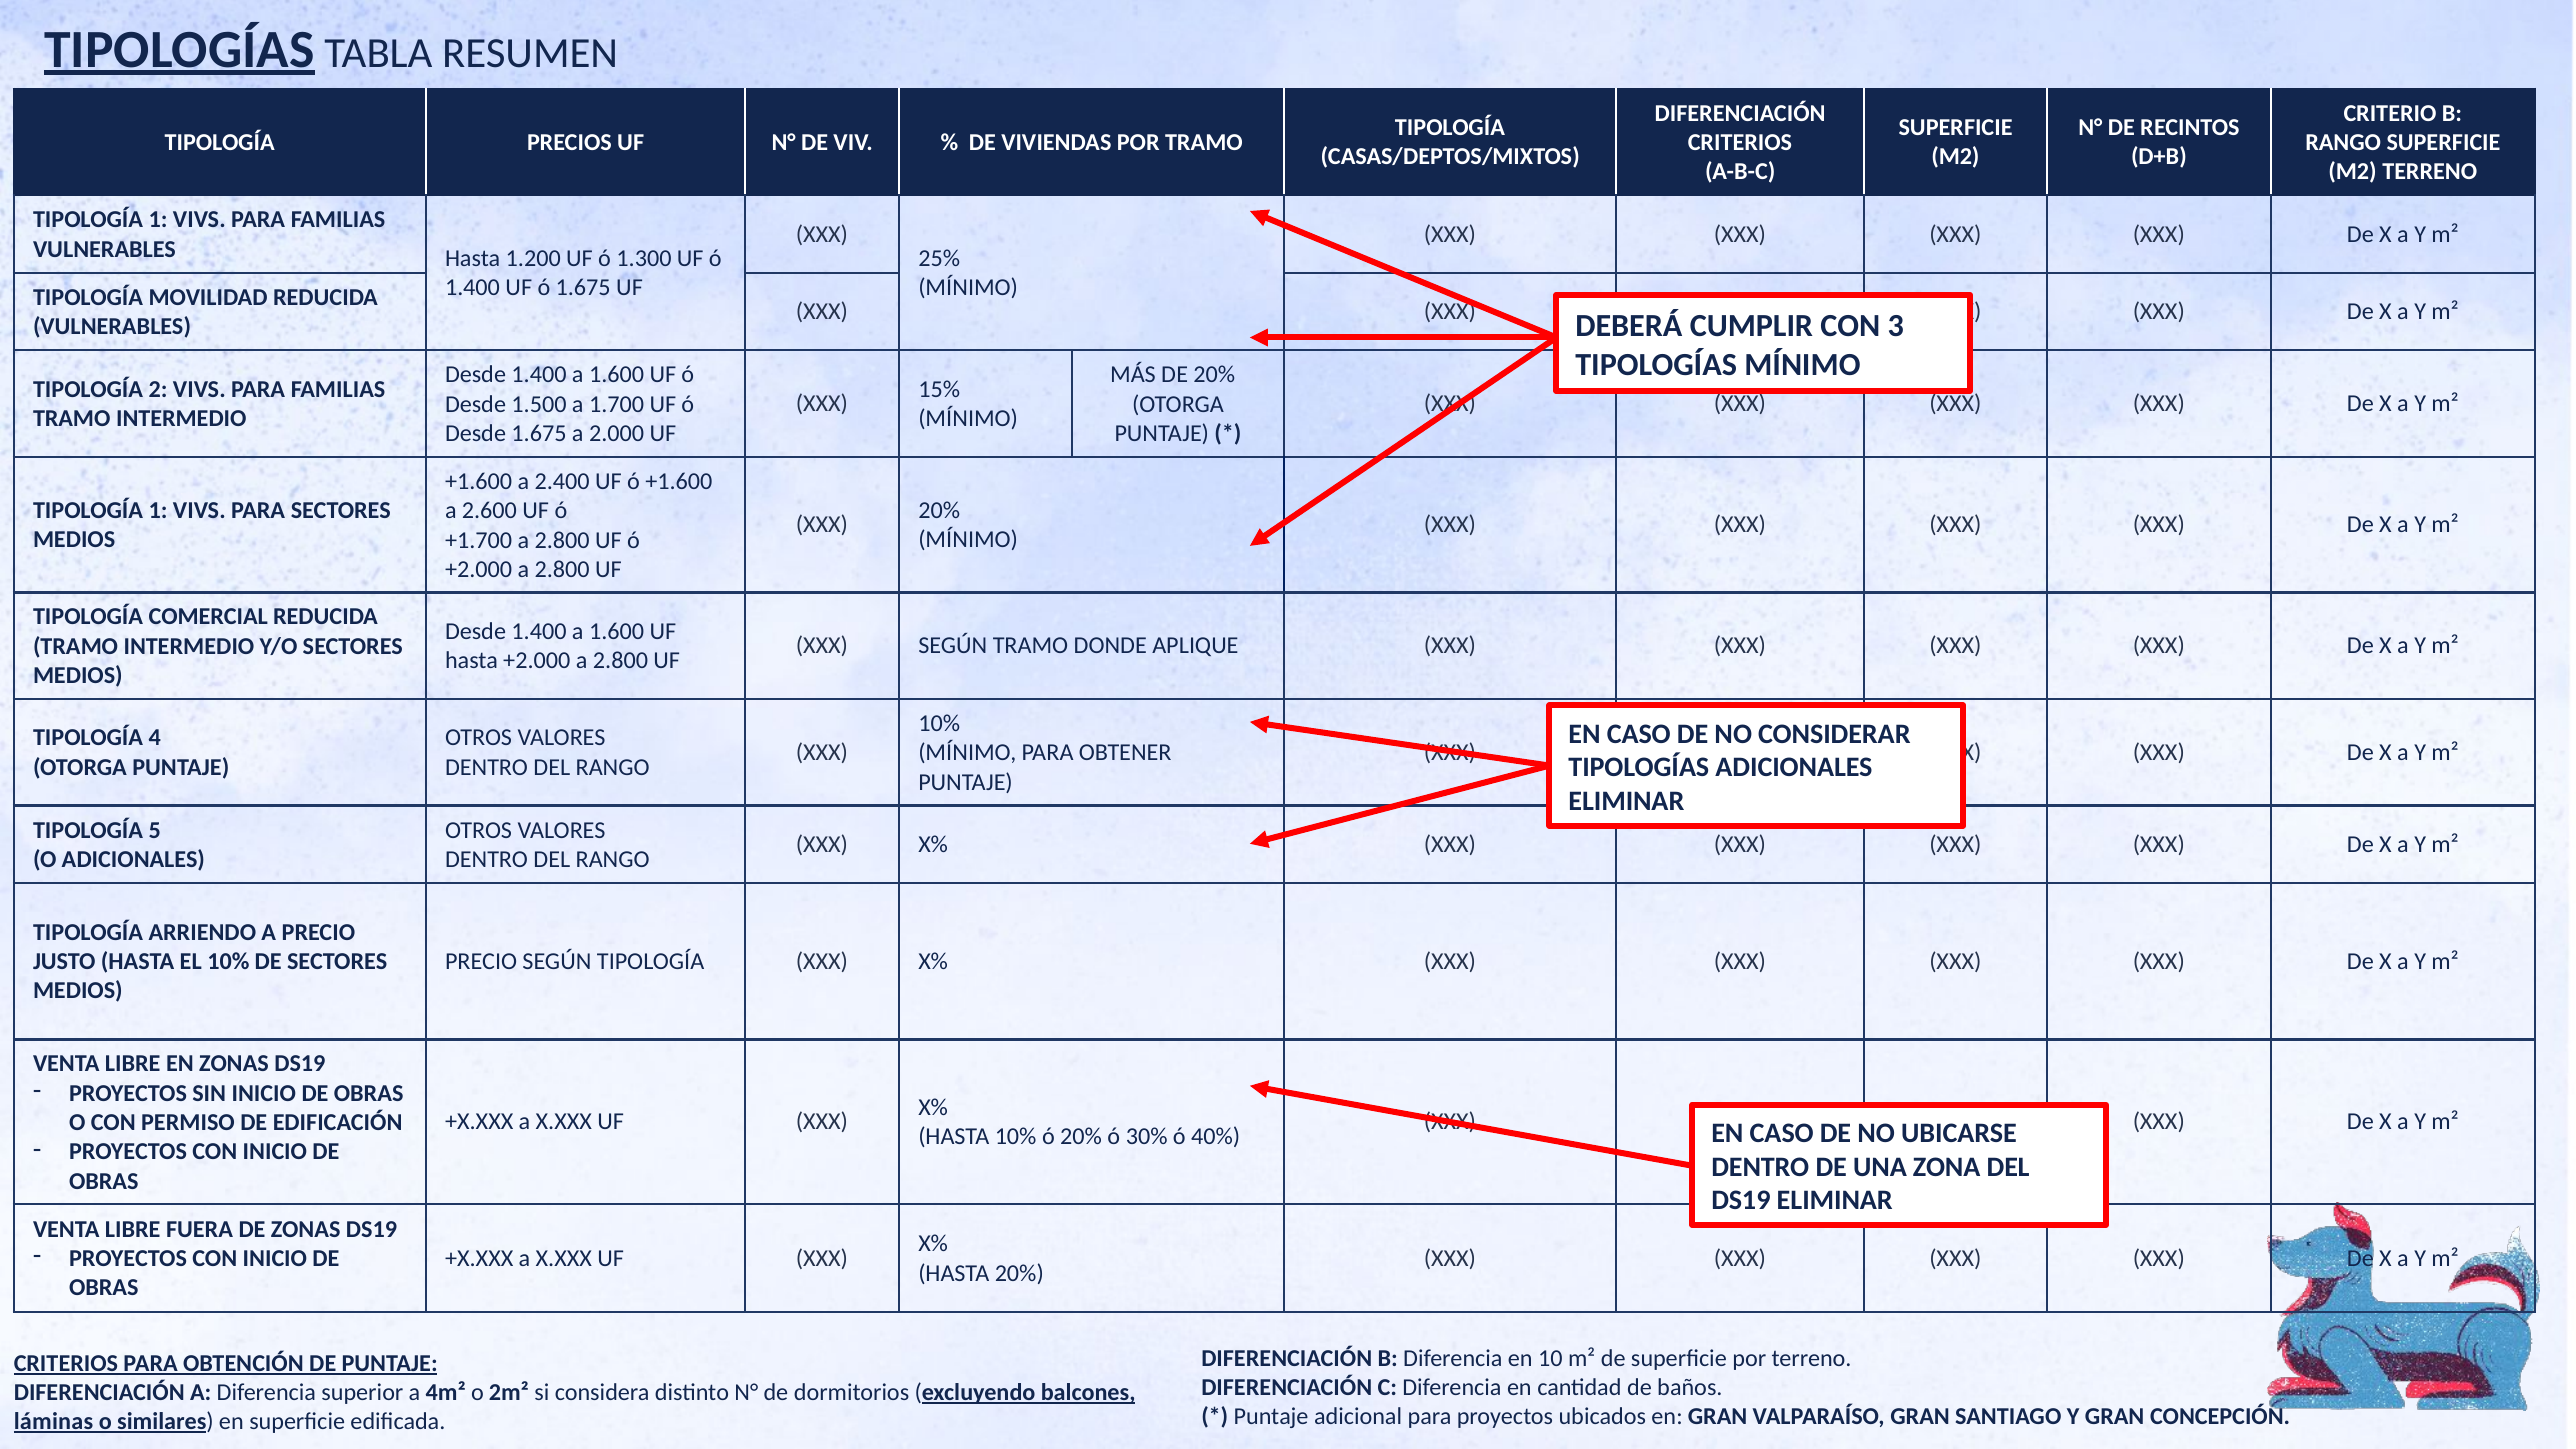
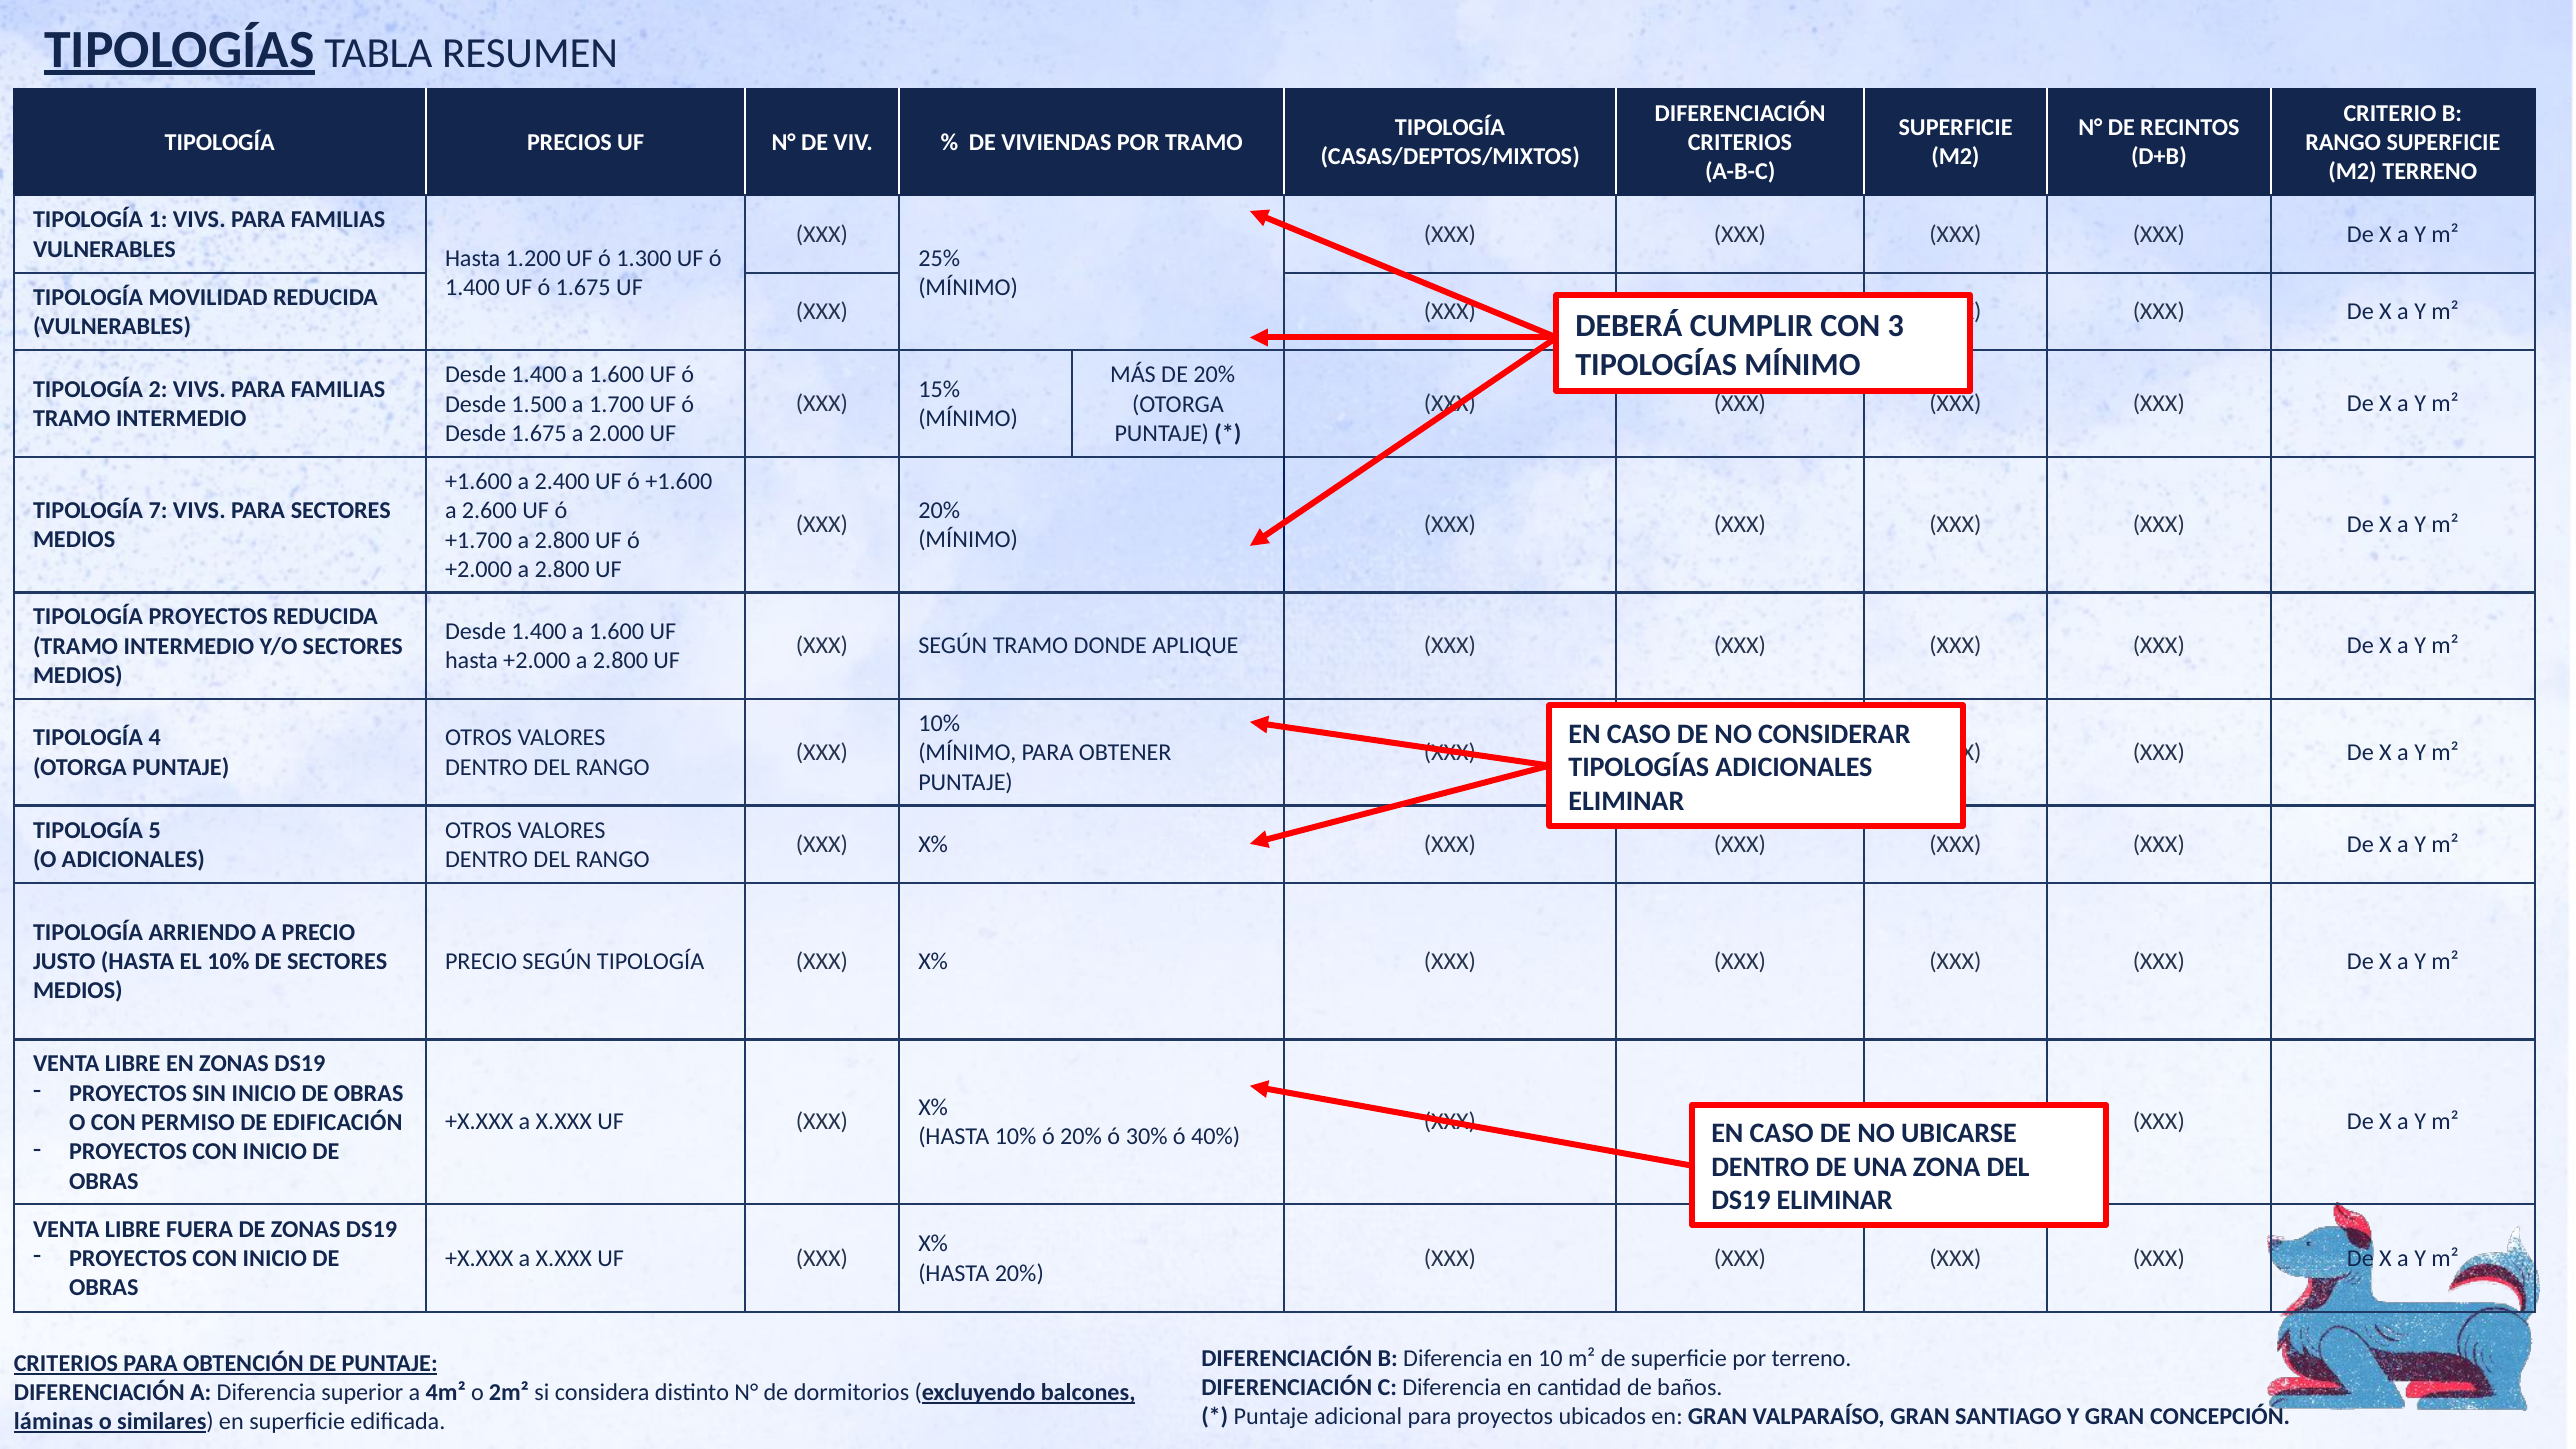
1 at (158, 510): 1 -> 7
TIPOLOGÍA COMERCIAL: COMERCIAL -> PROYECTOS
